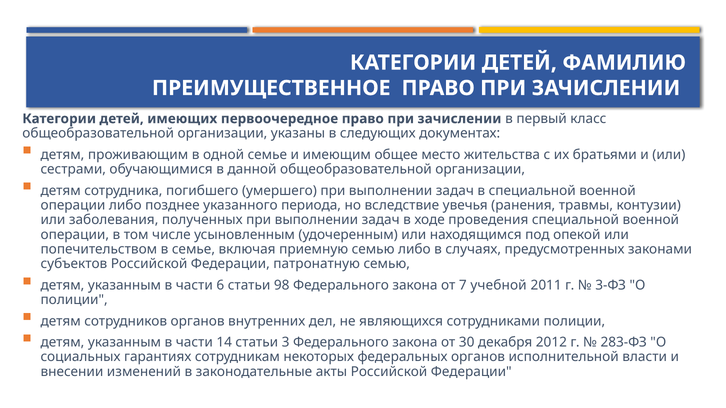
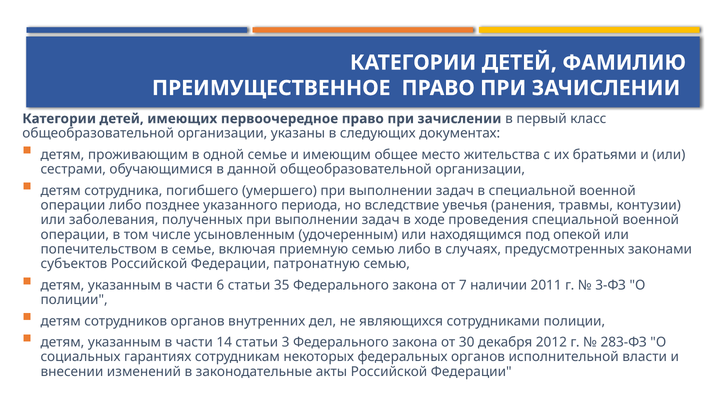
98: 98 -> 35
учебной: учебной -> наличии
